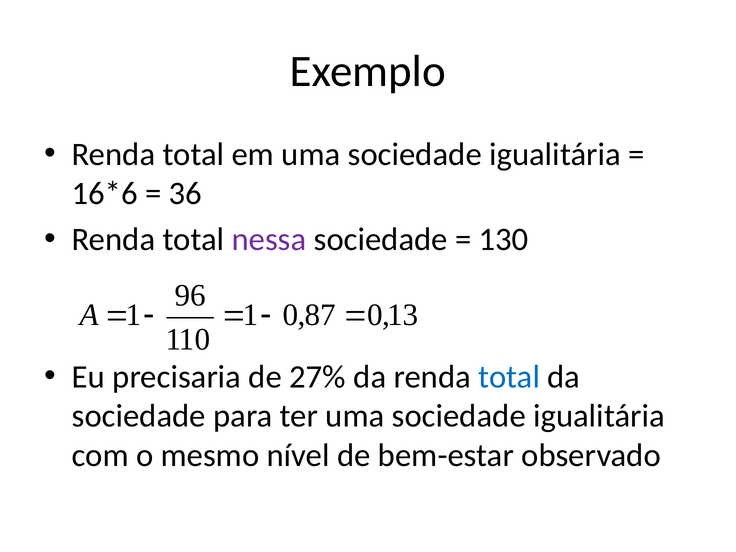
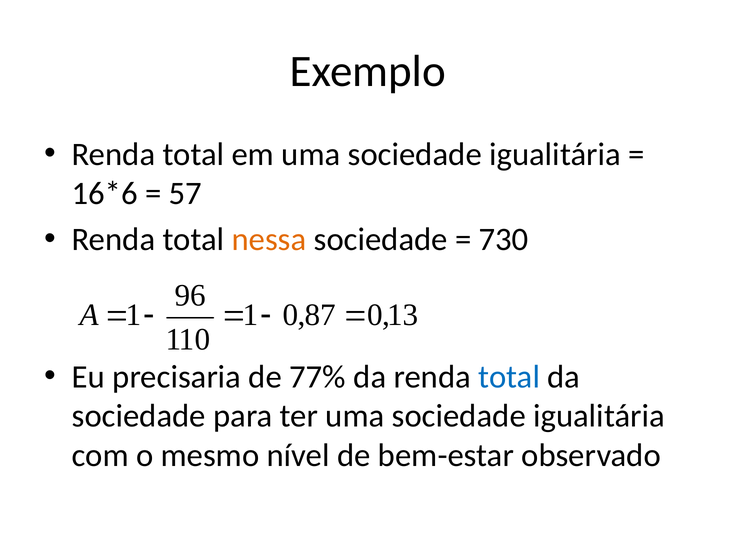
36: 36 -> 57
nessa colour: purple -> orange
130: 130 -> 730
27%: 27% -> 77%
